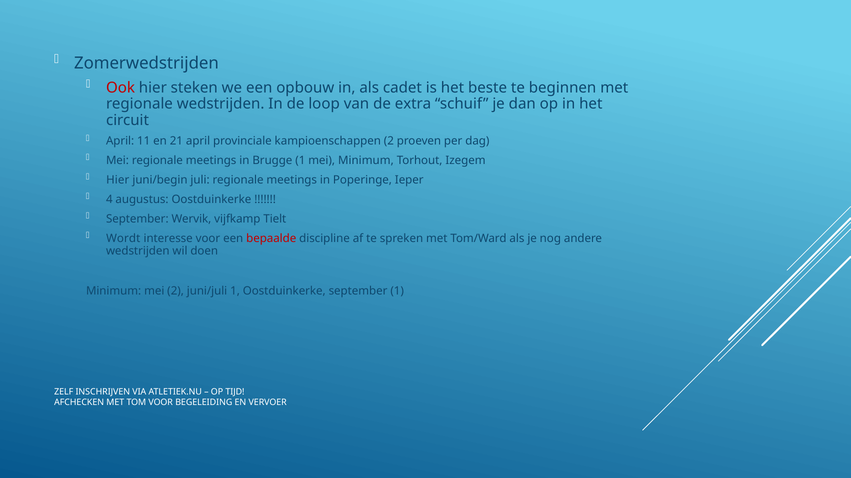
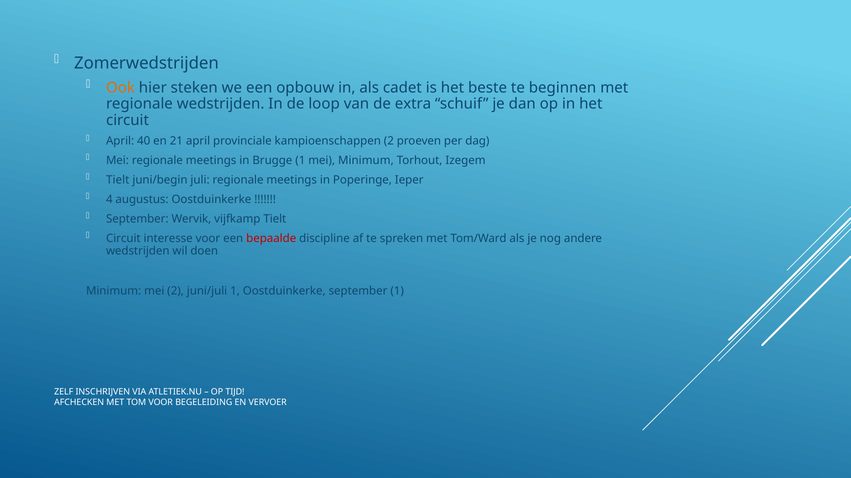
Ook colour: red -> orange
11: 11 -> 40
Hier at (118, 180): Hier -> Tielt
Wordt at (123, 239): Wordt -> Circuit
